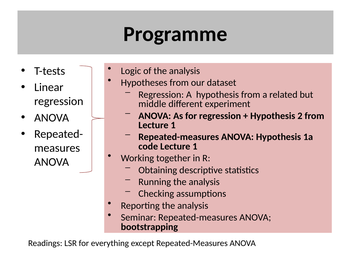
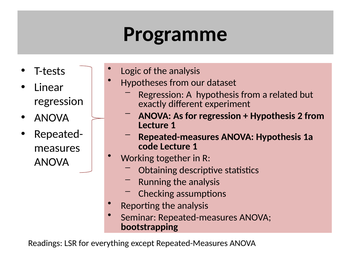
middle: middle -> exactly
